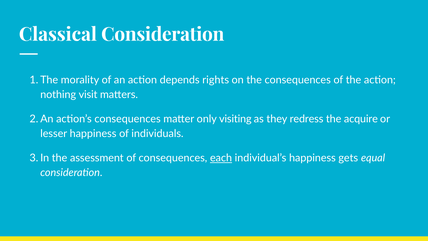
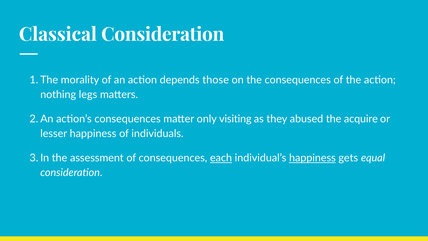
rights: rights -> those
visit: visit -> legs
redress: redress -> abused
happiness at (312, 158) underline: none -> present
